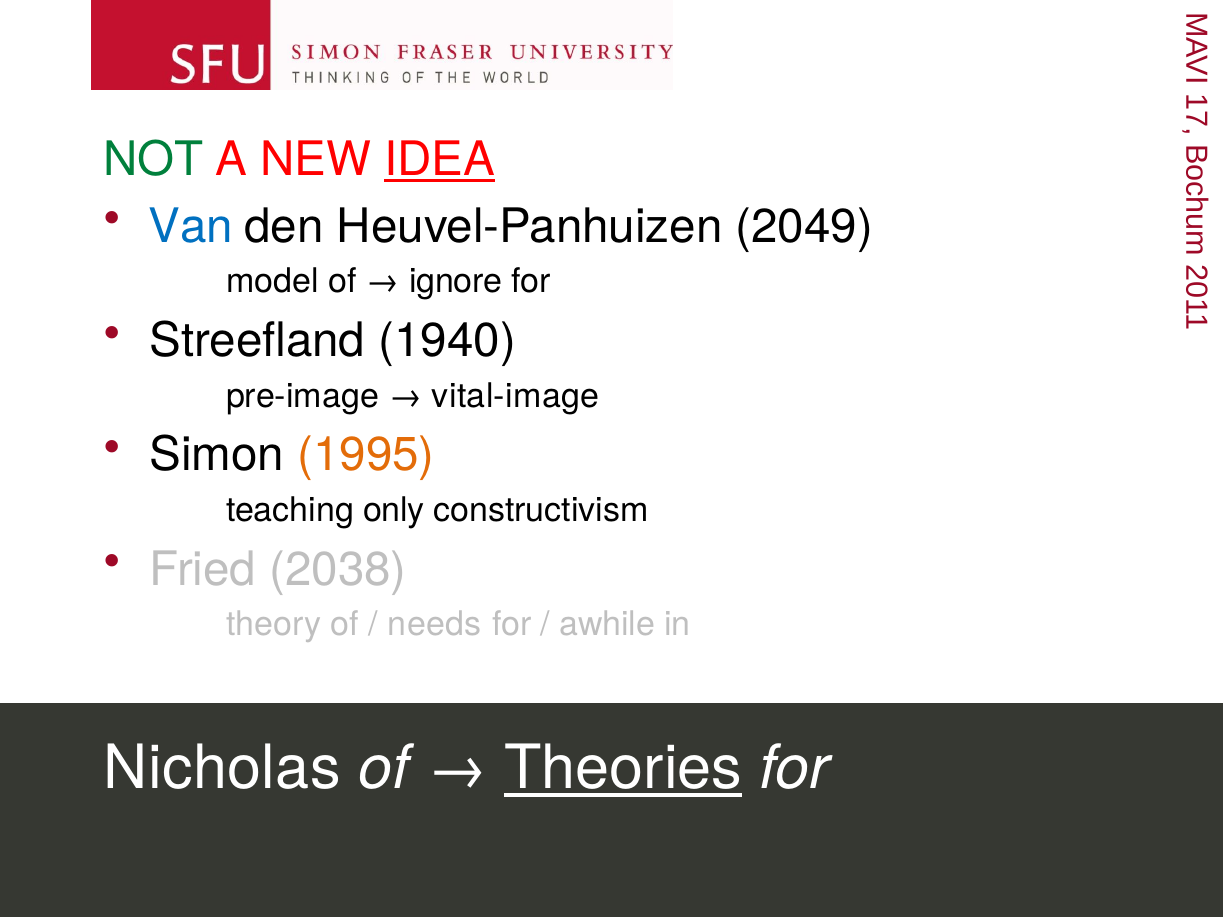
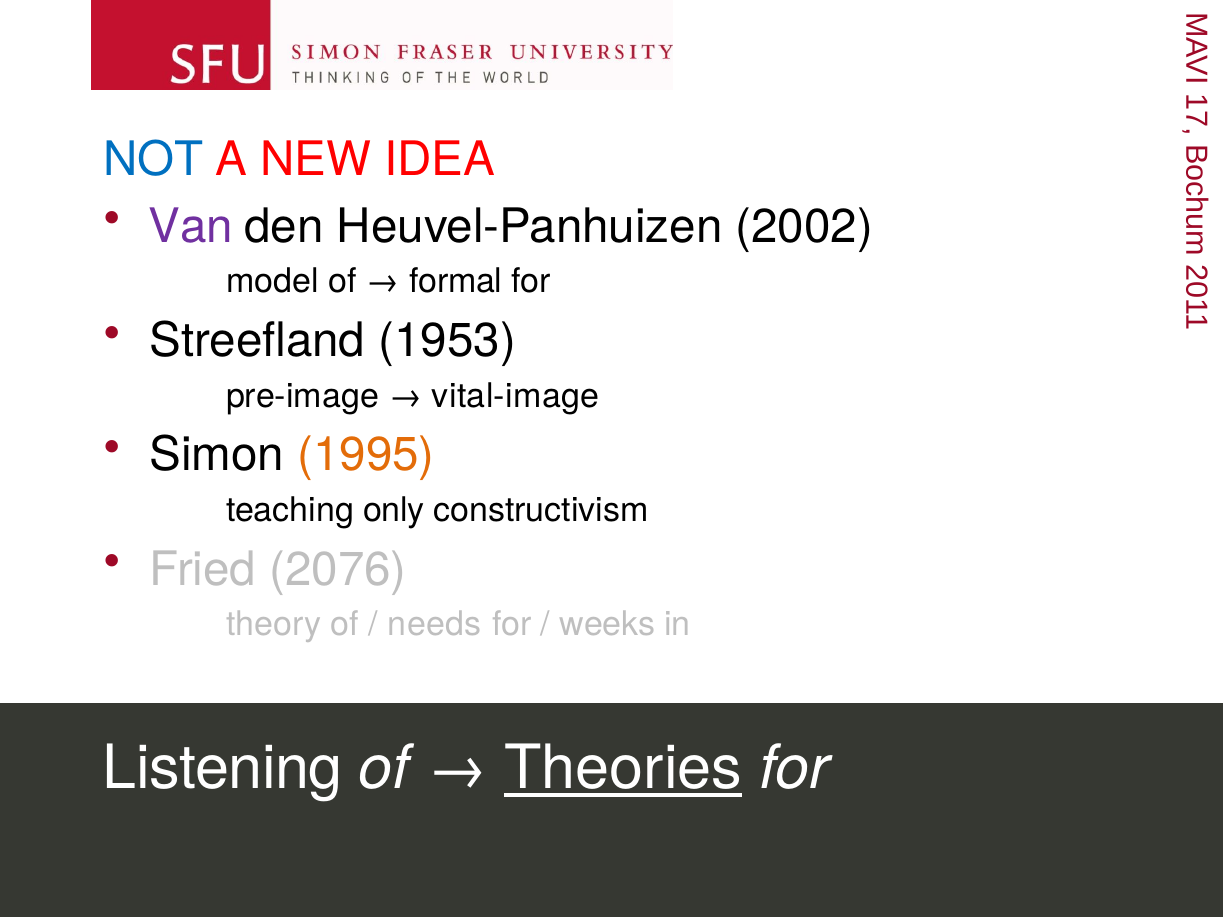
NOT colour: green -> blue
IDEA underline: present -> none
Van colour: blue -> purple
2049: 2049 -> 2002
ignore: ignore -> formal
1940: 1940 -> 1953
2038: 2038 -> 2076
awhile: awhile -> weeks
Nicholas: Nicholas -> Listening
